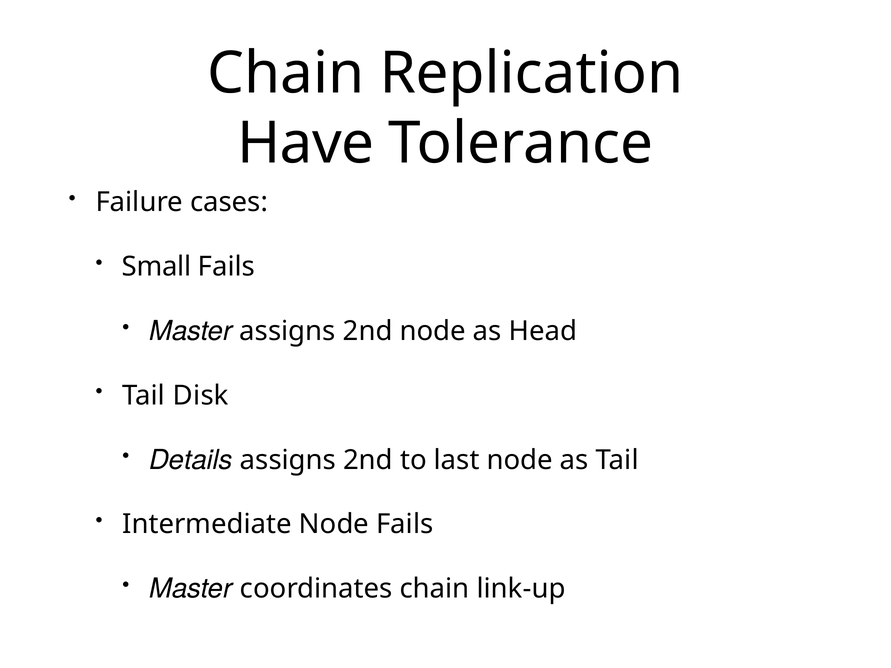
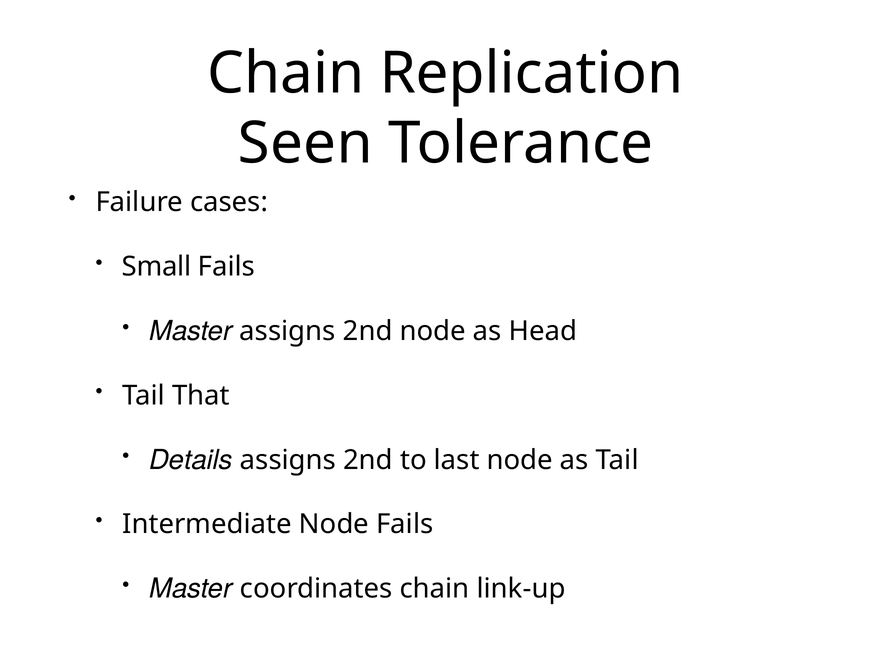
Have: Have -> Seen
Disk: Disk -> That
